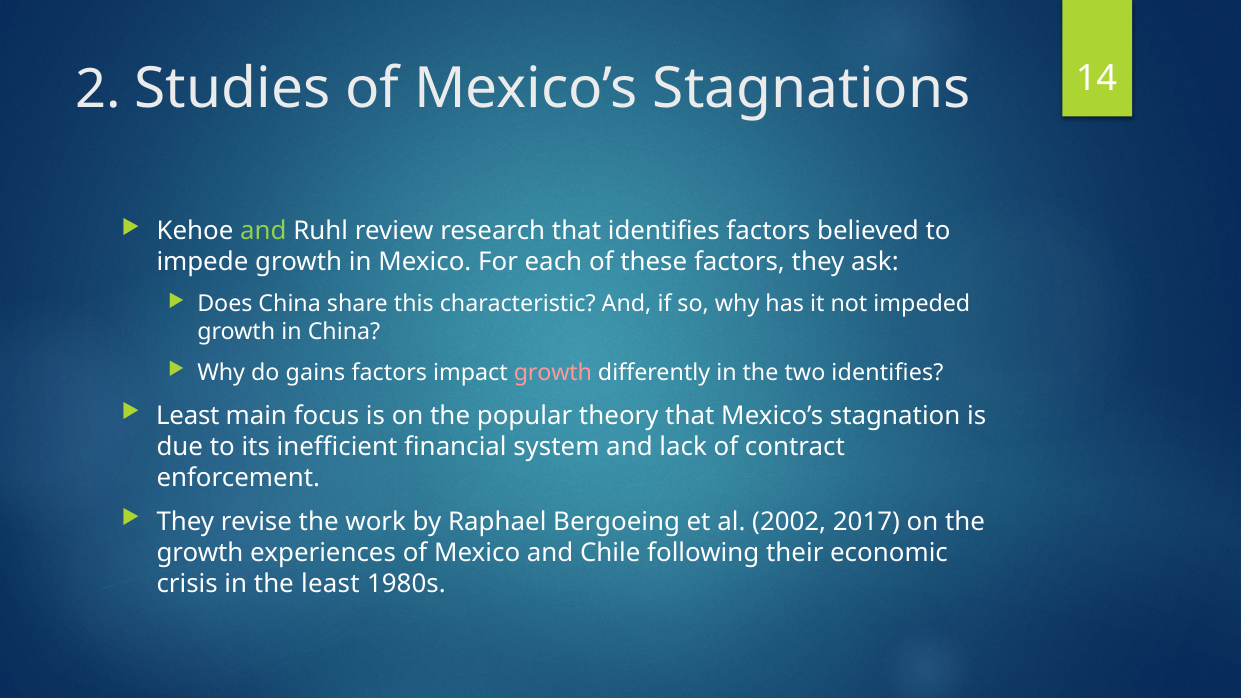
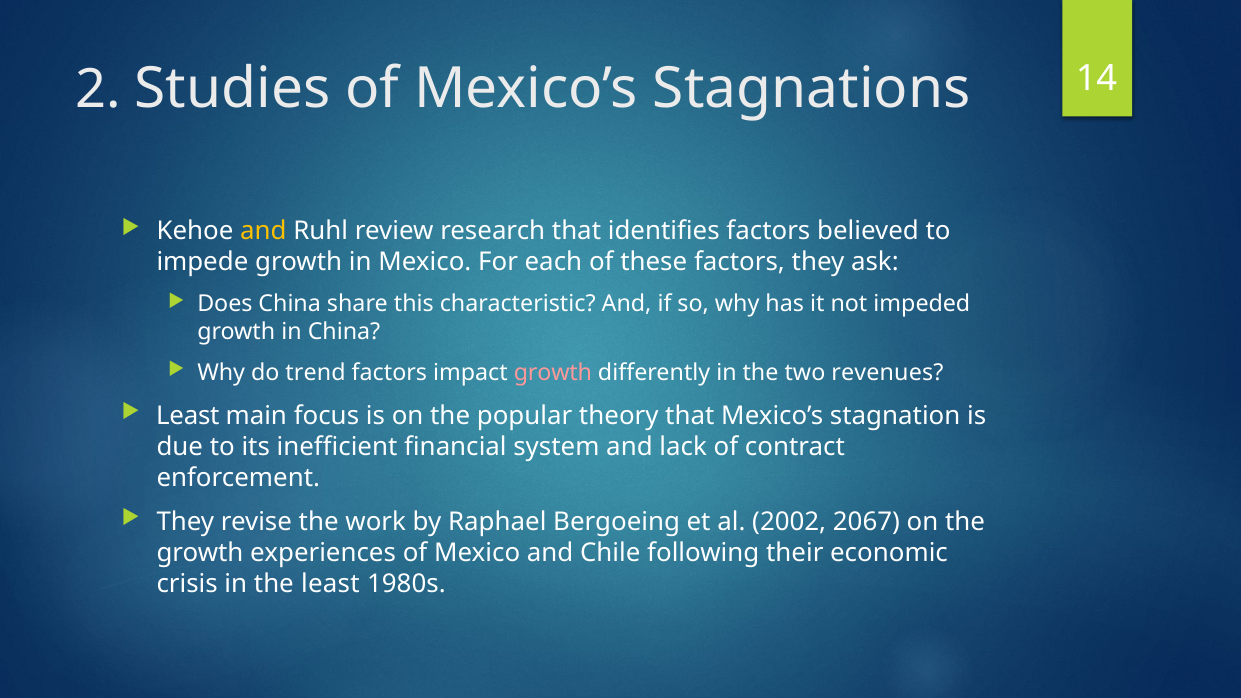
and at (263, 231) colour: light green -> yellow
gains: gains -> trend
two identifies: identifies -> revenues
2017: 2017 -> 2067
